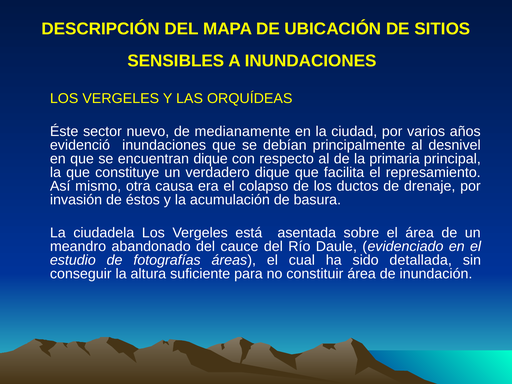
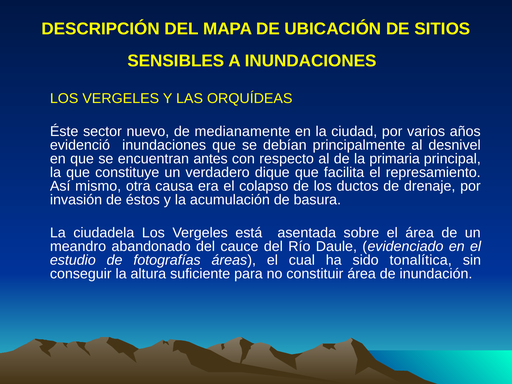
encuentran dique: dique -> antes
detallada: detallada -> tonalítica
